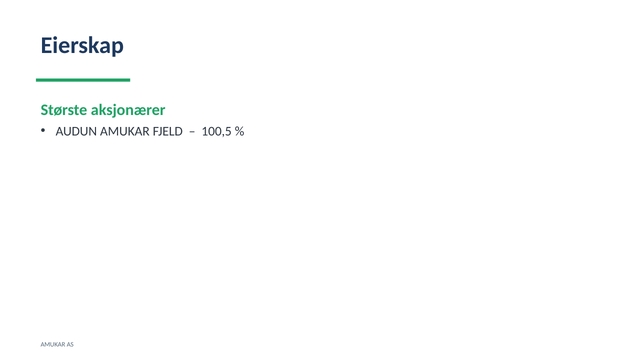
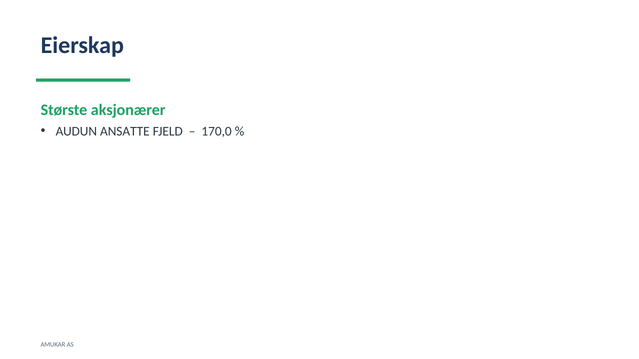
AUDUN AMUKAR: AMUKAR -> ANSATTE
100,5: 100,5 -> 170,0
